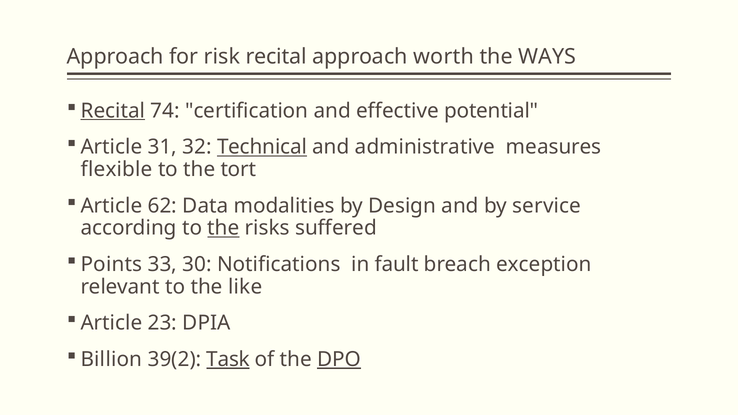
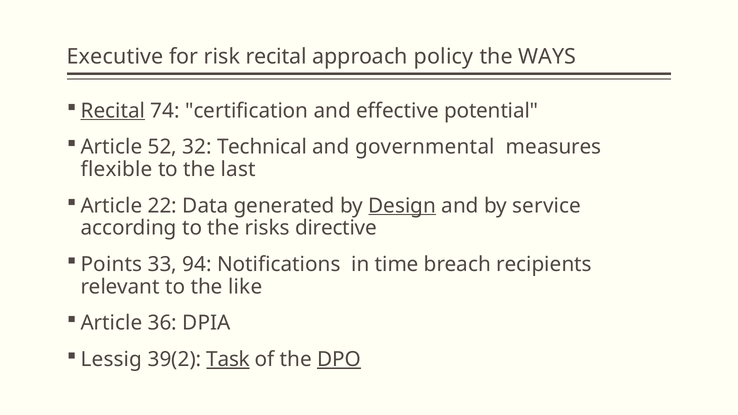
Approach at (115, 56): Approach -> Executive
worth: worth -> policy
31: 31 -> 52
Technical underline: present -> none
administrative: administrative -> governmental
tort: tort -> last
62: 62 -> 22
modalities: modalities -> generated
Design underline: none -> present
the at (224, 228) underline: present -> none
suffered: suffered -> directive
30: 30 -> 94
fault: fault -> time
exception: exception -> recipients
23: 23 -> 36
Billion: Billion -> Lessig
